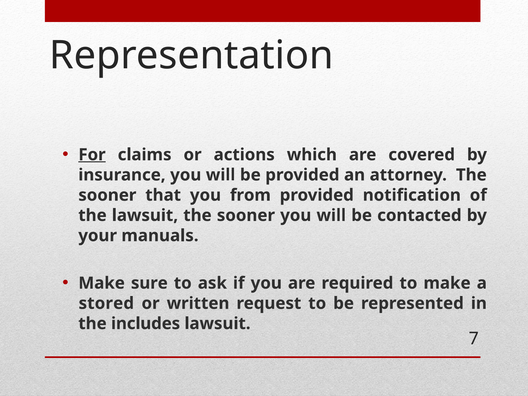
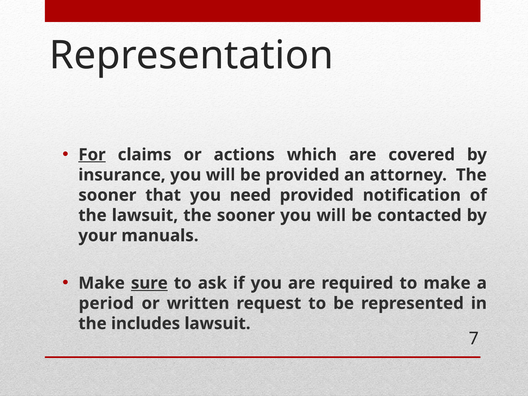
from: from -> need
sure underline: none -> present
stored: stored -> period
